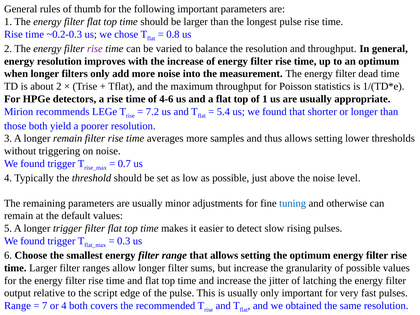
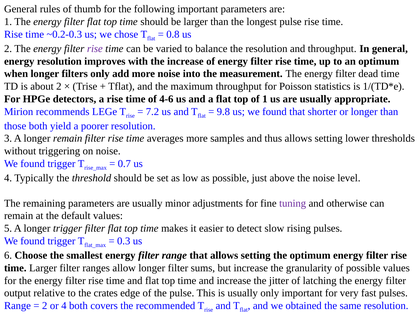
5.4: 5.4 -> 9.8
tuning colour: blue -> purple
script: script -> crates
7 at (45, 306): 7 -> 2
